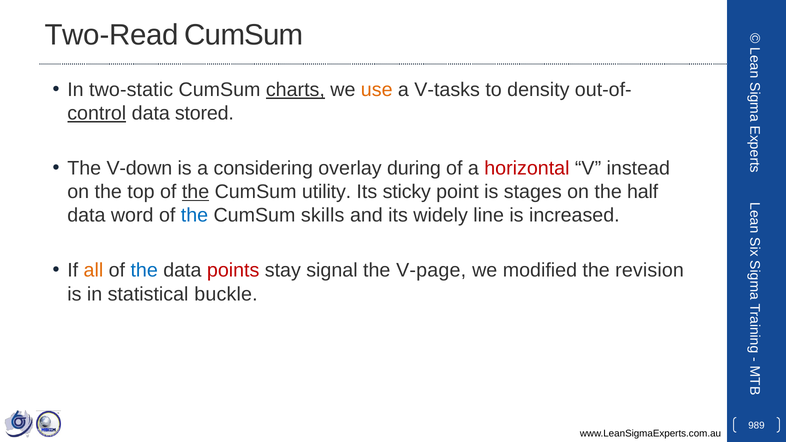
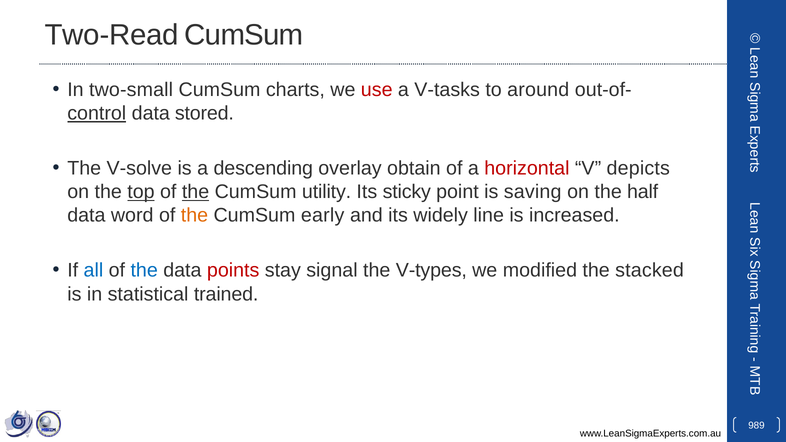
two-static: two-static -> two-small
charts underline: present -> none
use colour: orange -> red
density: density -> around
V-down: V-down -> V-solve
considering: considering -> descending
during: during -> obtain
instead: instead -> depicts
top underline: none -> present
stages: stages -> saving
the at (194, 216) colour: blue -> orange
skills: skills -> early
all colour: orange -> blue
V-page: V-page -> V-types
revision: revision -> stacked
buckle: buckle -> trained
